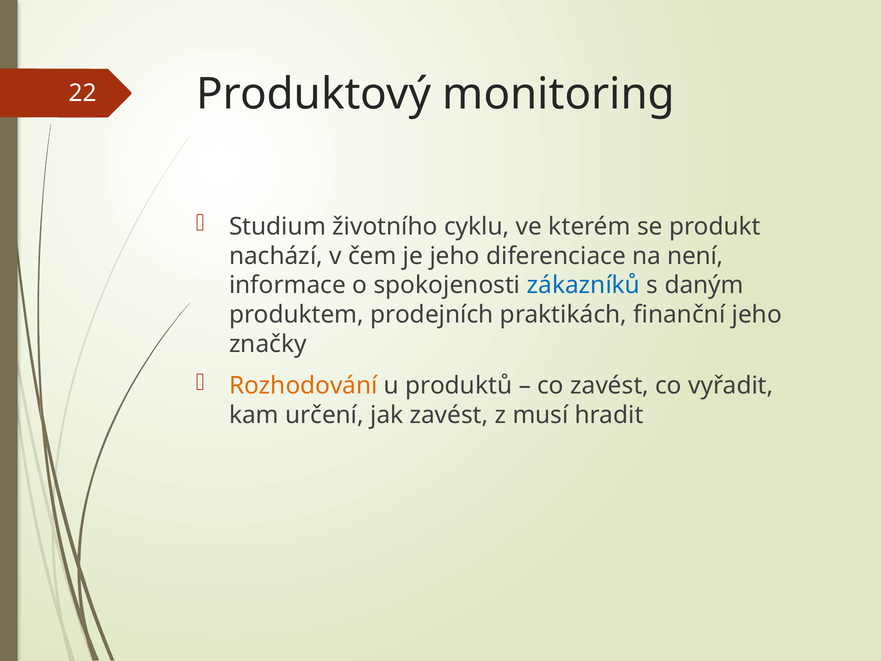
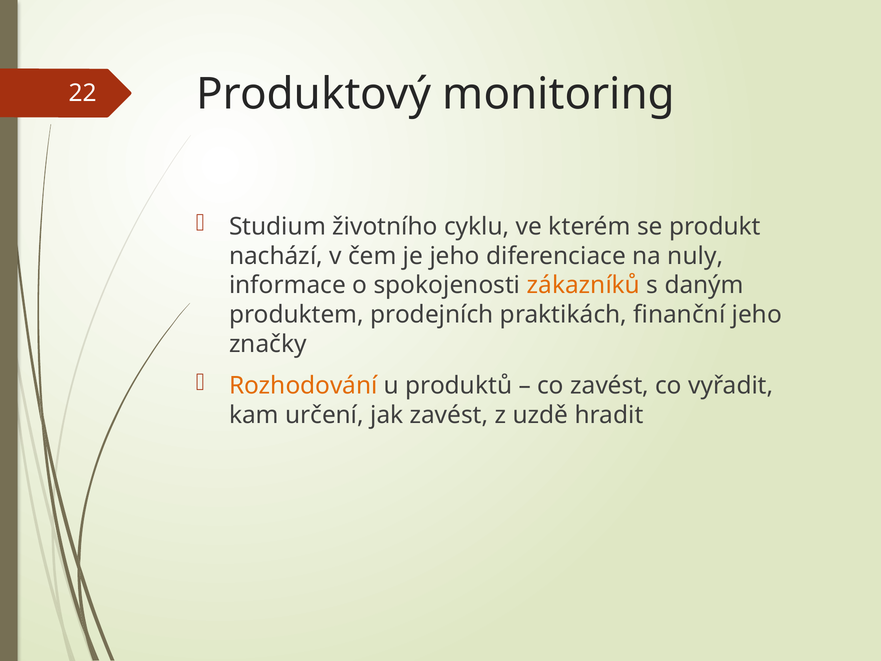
není: není -> nuly
zákazníků colour: blue -> orange
musí: musí -> uzdě
